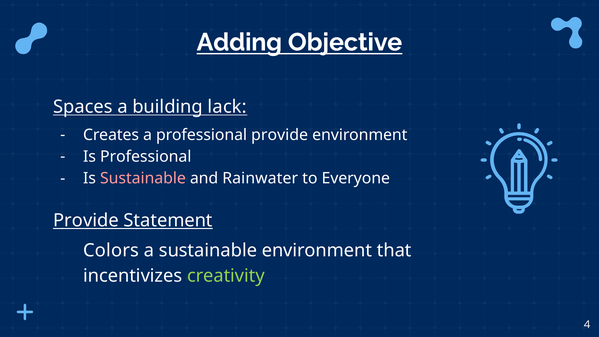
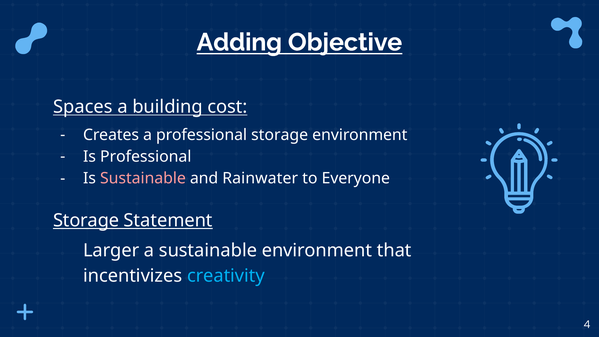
lack: lack -> cost
professional provide: provide -> storage
Provide at (86, 220): Provide -> Storage
Colors: Colors -> Larger
creativity colour: light green -> light blue
